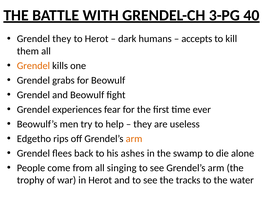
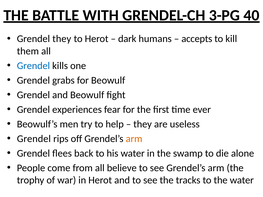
Grendel at (33, 66) colour: orange -> blue
Edgetho at (34, 139): Edgetho -> Grendel
his ashes: ashes -> water
singing: singing -> believe
